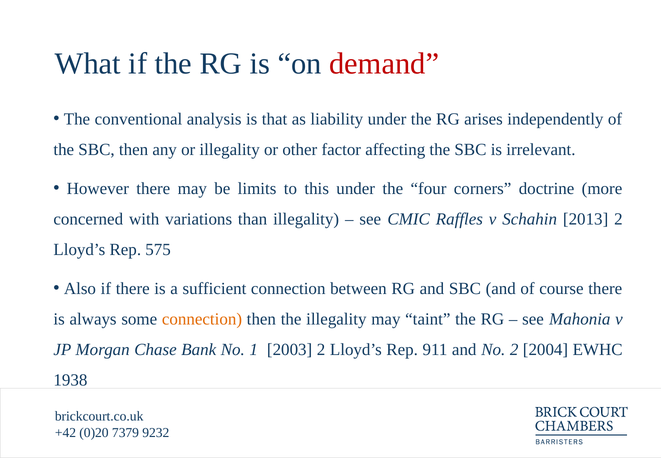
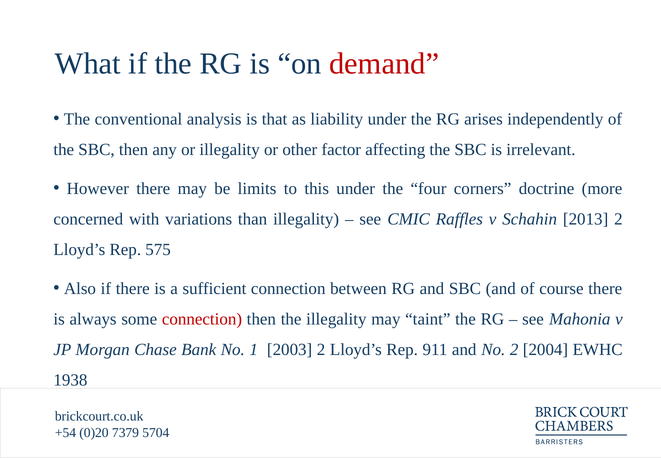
connection at (202, 319) colour: orange -> red
+42: +42 -> +54
9232: 9232 -> 5704
